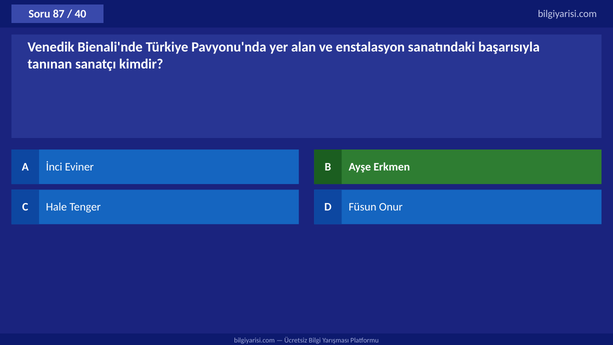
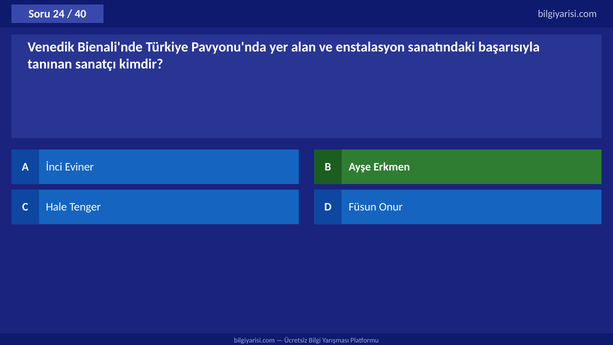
87: 87 -> 24
